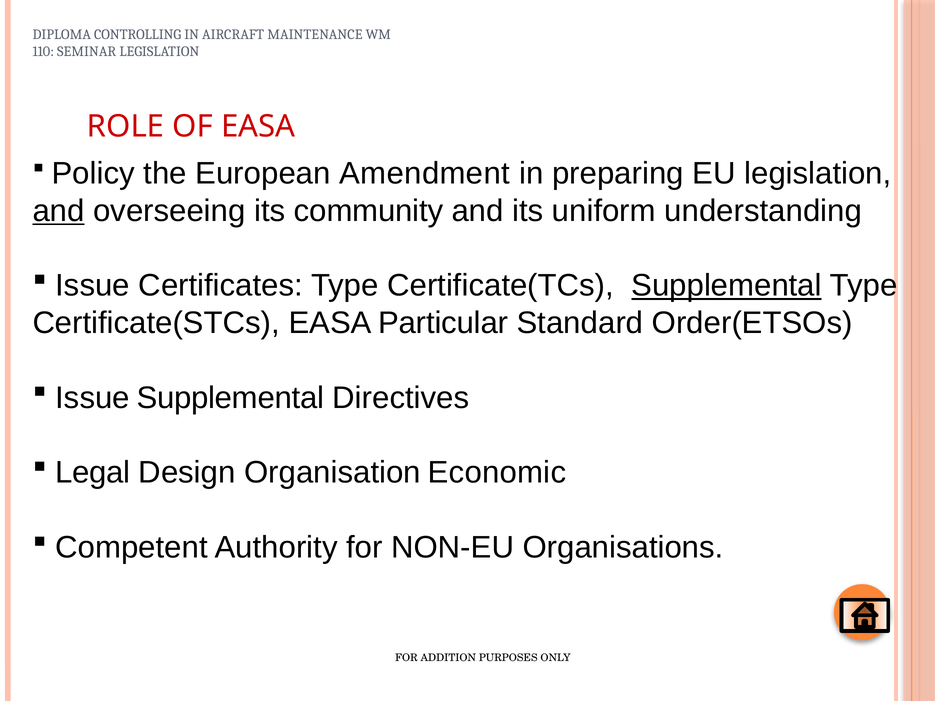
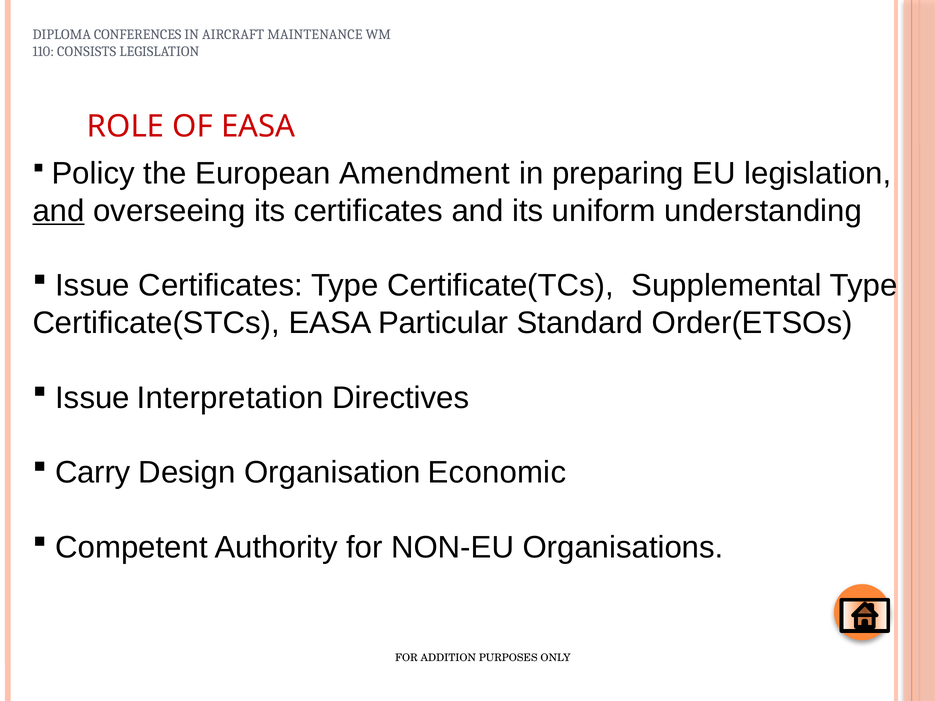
CONTROLLING: CONTROLLING -> CONFERENCES
SEMINAR: SEMINAR -> CONSISTS
its community: community -> certificates
Supplemental at (727, 286) underline: present -> none
Issue Supplemental: Supplemental -> Interpretation
Legal: Legal -> Carry
